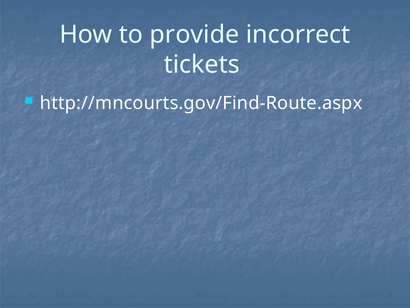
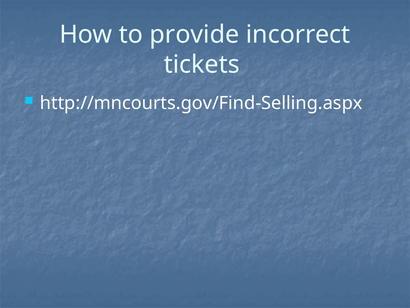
http://mncourts.gov/Find-Route.aspx: http://mncourts.gov/Find-Route.aspx -> http://mncourts.gov/Find-Selling.aspx
